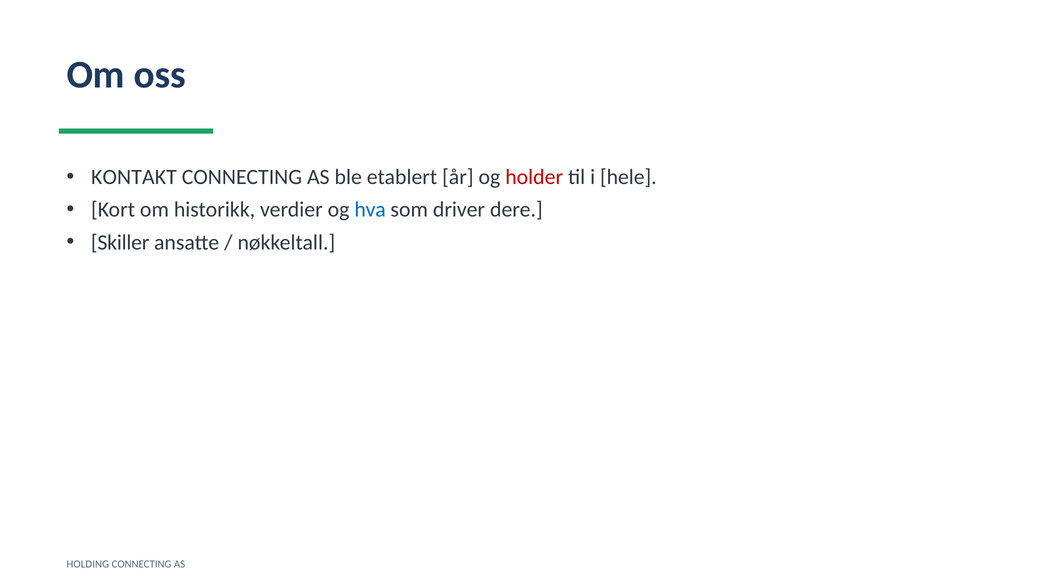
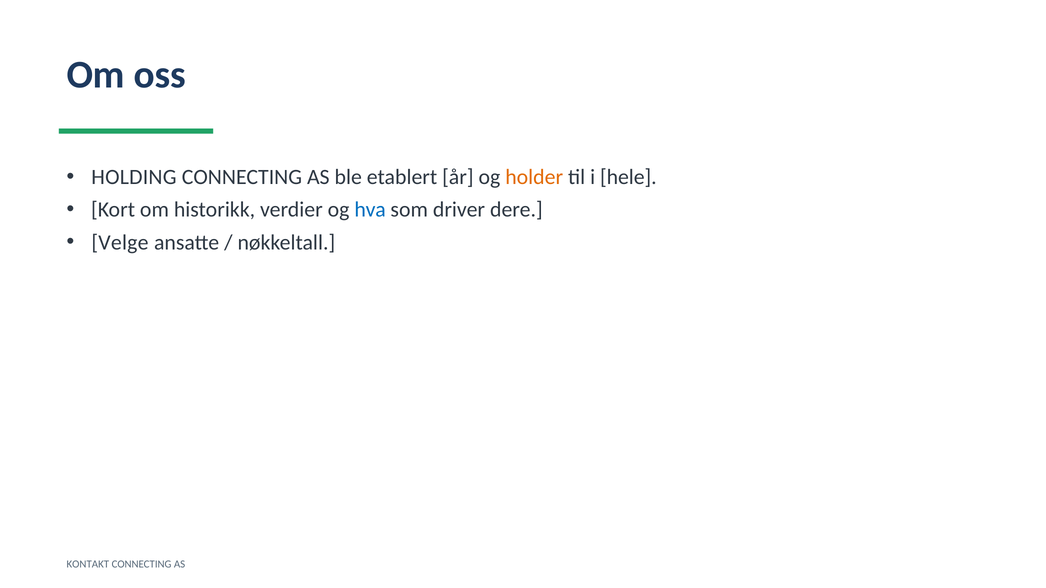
KONTAKT: KONTAKT -> HOLDING
holder colour: red -> orange
Skiller: Skiller -> Velge
HOLDING: HOLDING -> KONTAKT
